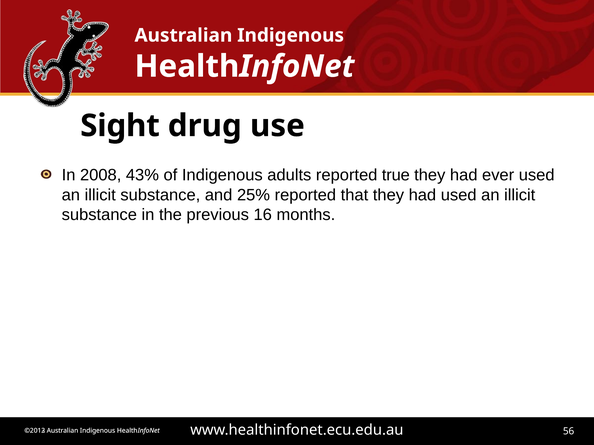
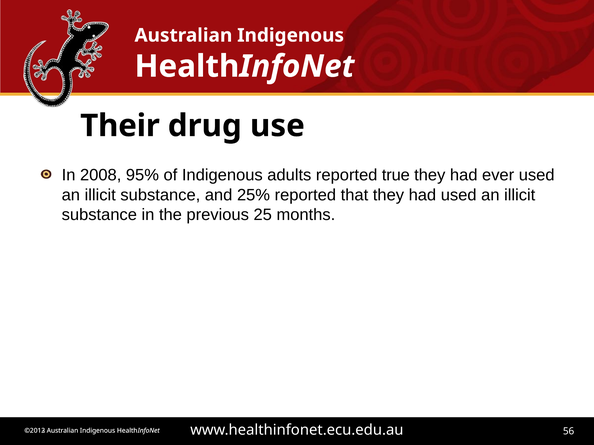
Sight: Sight -> Their
43%: 43% -> 95%
16: 16 -> 25
